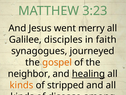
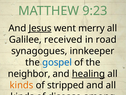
3:23: 3:23 -> 9:23
Jesus underline: none -> present
disciples: disciples -> received
faith: faith -> road
journeyed: journeyed -> innkeeper
gospel colour: orange -> blue
